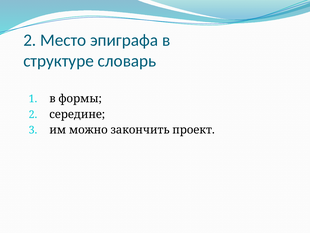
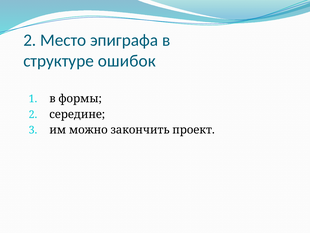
словарь: словарь -> ошибок
